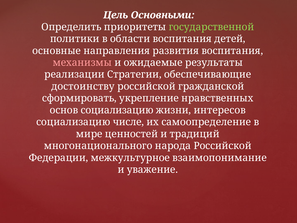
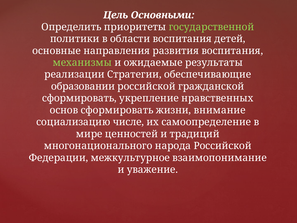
механизмы colour: pink -> light green
достоинству: достоинству -> образовании
основ социализацию: социализацию -> сформировать
интересов: интересов -> внимание
